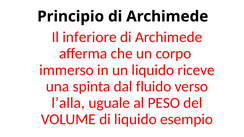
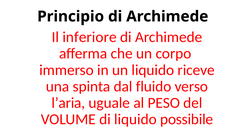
l’alla: l’alla -> l’aria
esempio: esempio -> possibile
